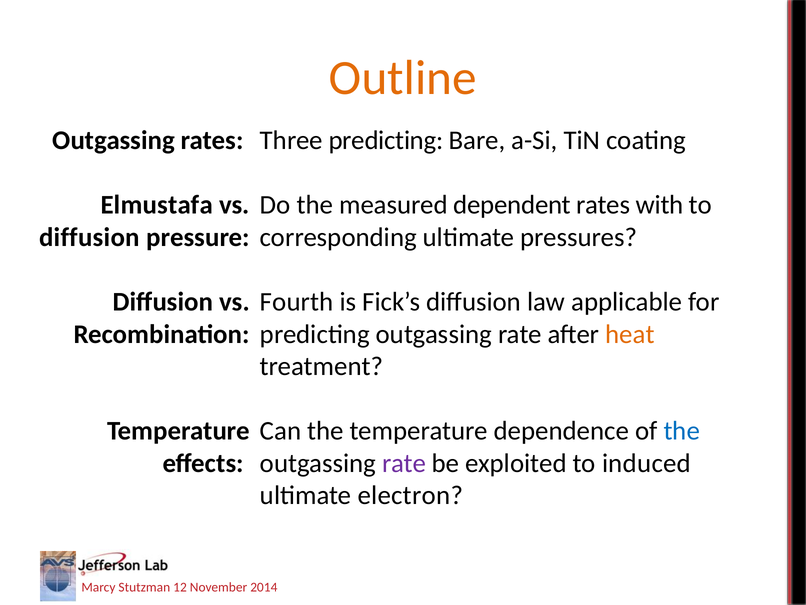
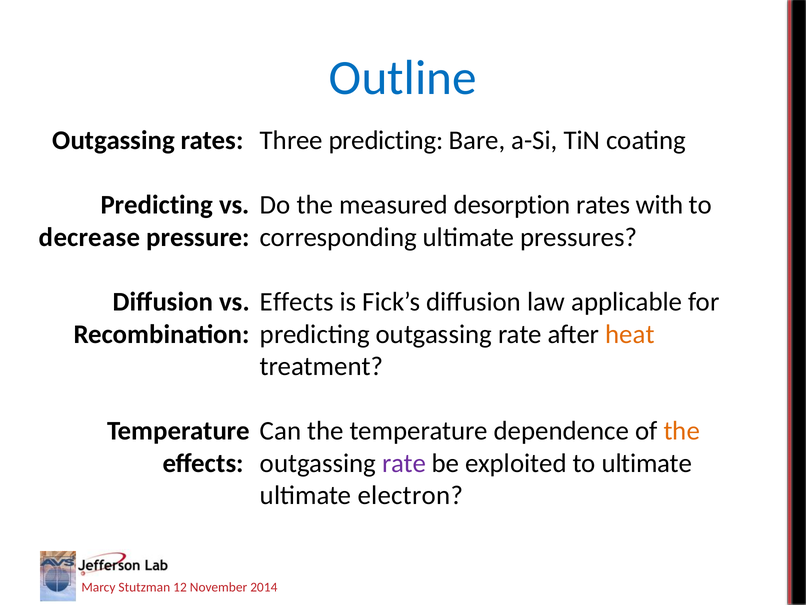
Outline colour: orange -> blue
Elmustafa at (157, 205): Elmustafa -> Predicting
dependent: dependent -> desorption
diffusion at (90, 237): diffusion -> decrease
Fourth at (297, 302): Fourth -> Effects
the at (682, 431) colour: blue -> orange
to induced: induced -> ultimate
